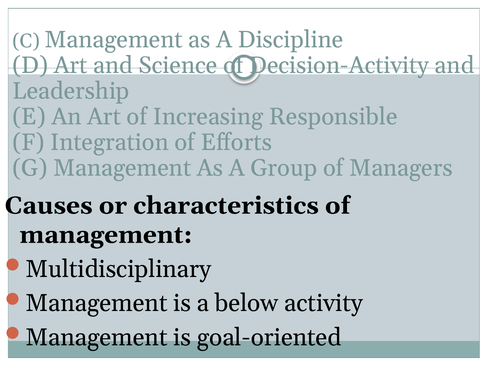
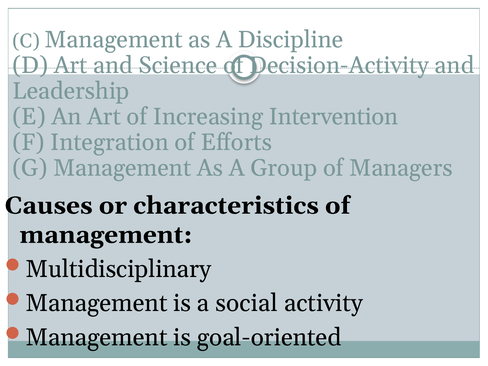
Responsible: Responsible -> Intervention
below: below -> social
